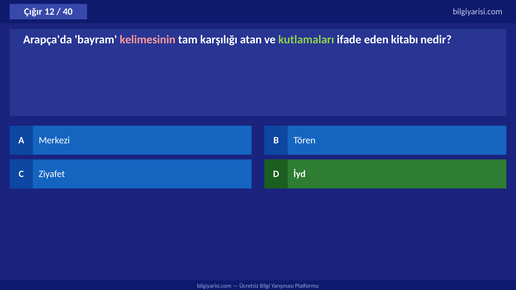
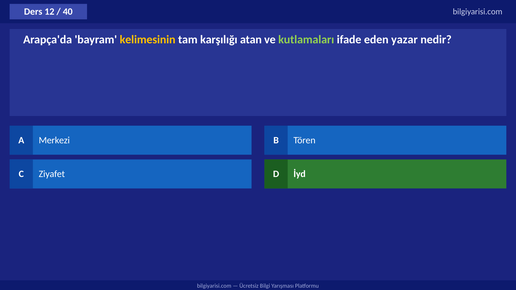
Çığır: Çığır -> Ders
kelimesinin colour: pink -> yellow
kitabı: kitabı -> yazar
